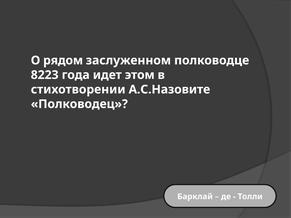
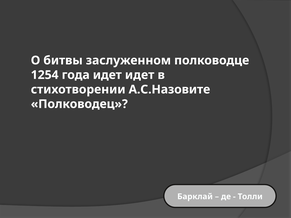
рядом: рядом -> битвы
8223: 8223 -> 1254
идет этом: этом -> идет
